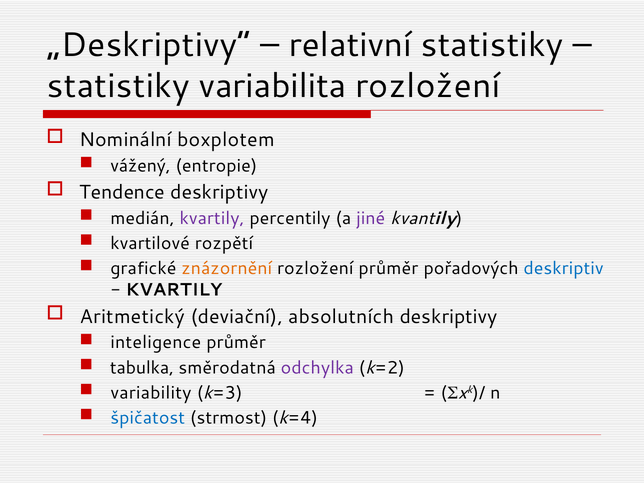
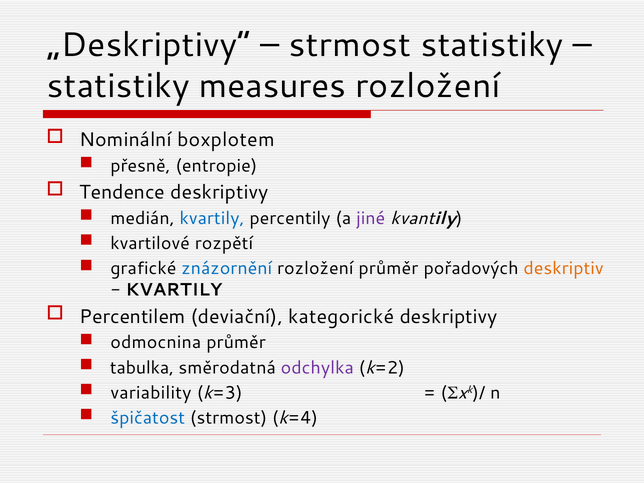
relativní at (350, 45): relativní -> strmost
variabilita: variabilita -> measures
vážený: vážený -> přesně
kvartily at (212, 218) colour: purple -> blue
znázornění colour: orange -> blue
deskriptiv colour: blue -> orange
Aritmetický: Aritmetický -> Percentilem
absolutních: absolutních -> kategorické
inteligence: inteligence -> odmocnina
